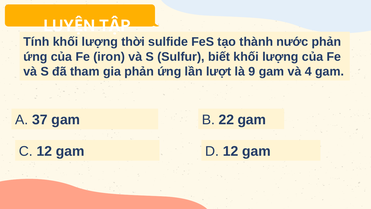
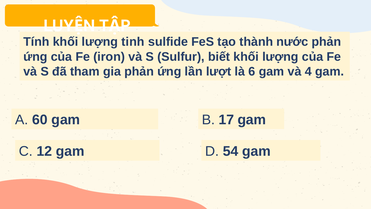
thời: thời -> tinh
9: 9 -> 6
37: 37 -> 60
22: 22 -> 17
D 12: 12 -> 54
